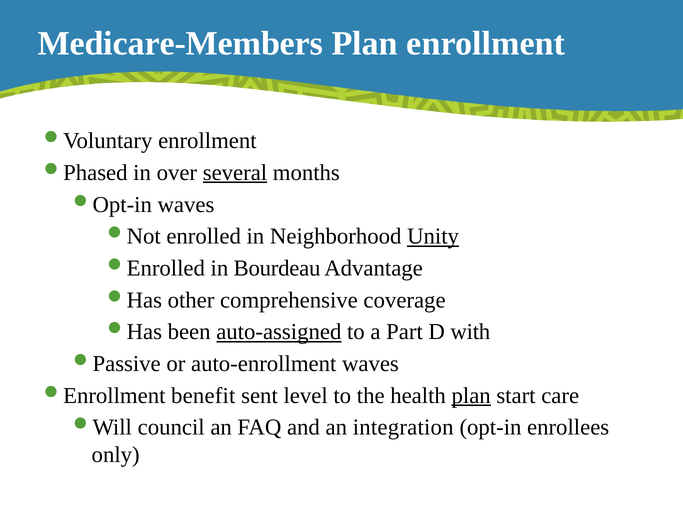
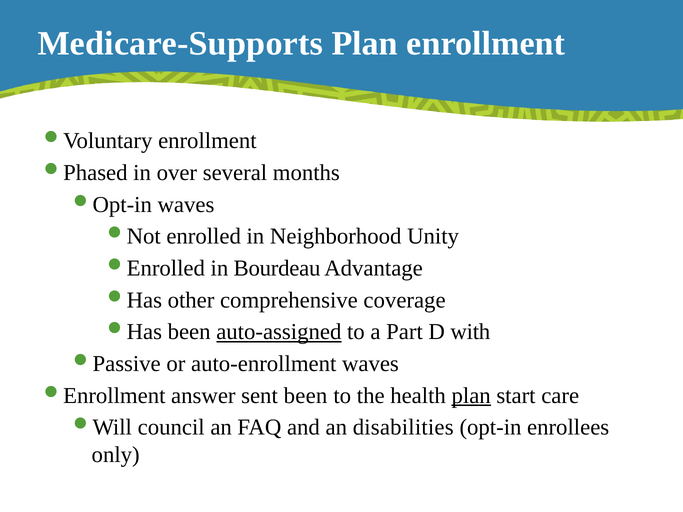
Medicare-Members: Medicare-Members -> Medicare-Supports
several underline: present -> none
Unity underline: present -> none
benefit: benefit -> answer
sent level: level -> been
integration: integration -> disabilities
